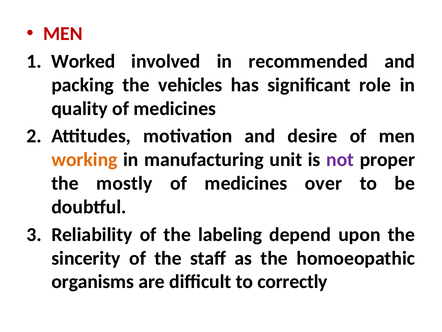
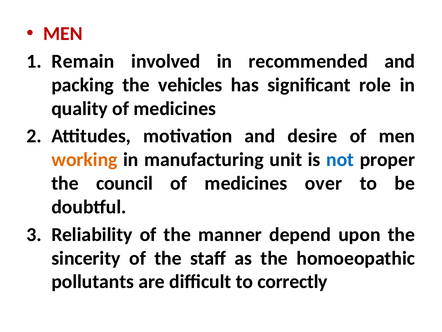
Worked: Worked -> Remain
not colour: purple -> blue
mostly: mostly -> council
labeling: labeling -> manner
organisms: organisms -> pollutants
